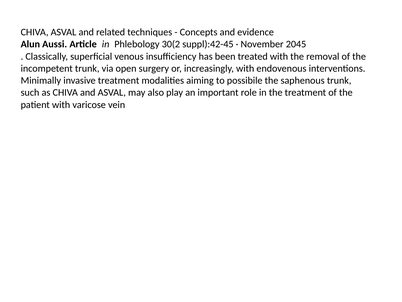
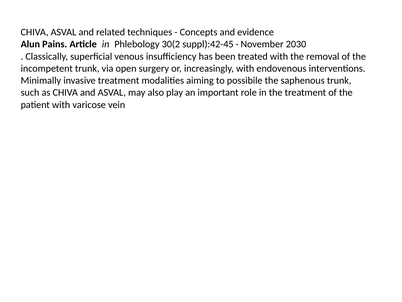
Aussi: Aussi -> Pains
2045: 2045 -> 2030
